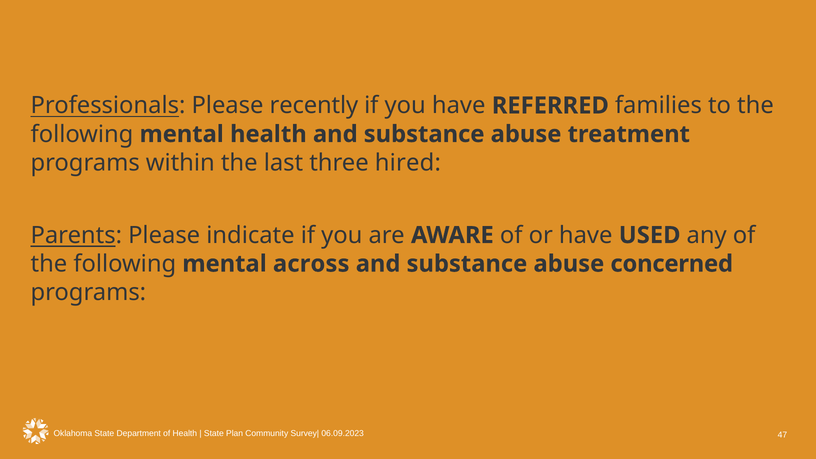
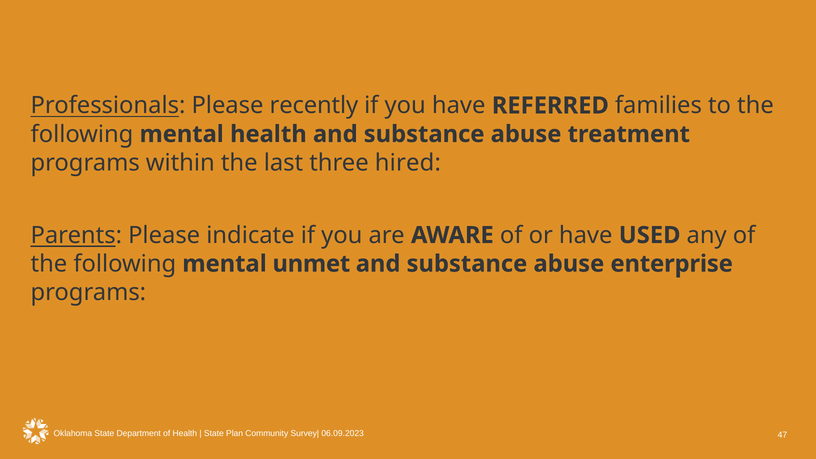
across: across -> unmet
concerned: concerned -> enterprise
